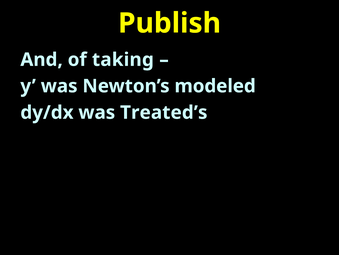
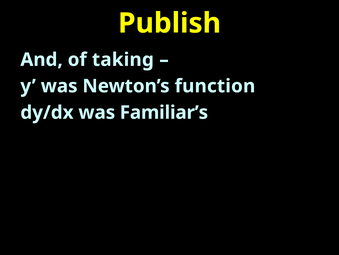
modeled: modeled -> function
Treated’s: Treated’s -> Familiar’s
